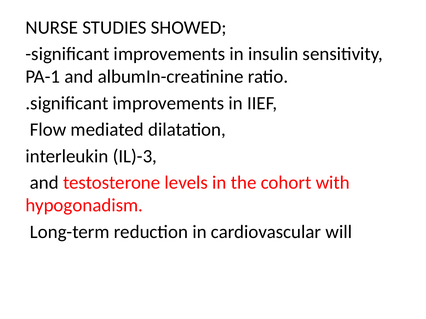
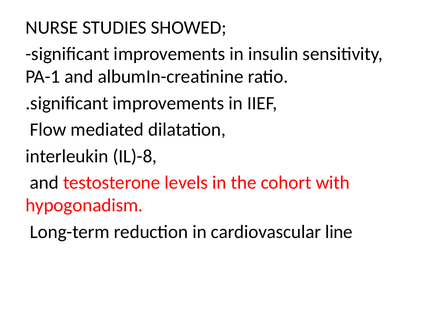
IL)-3: IL)-3 -> IL)-8
will: will -> line
